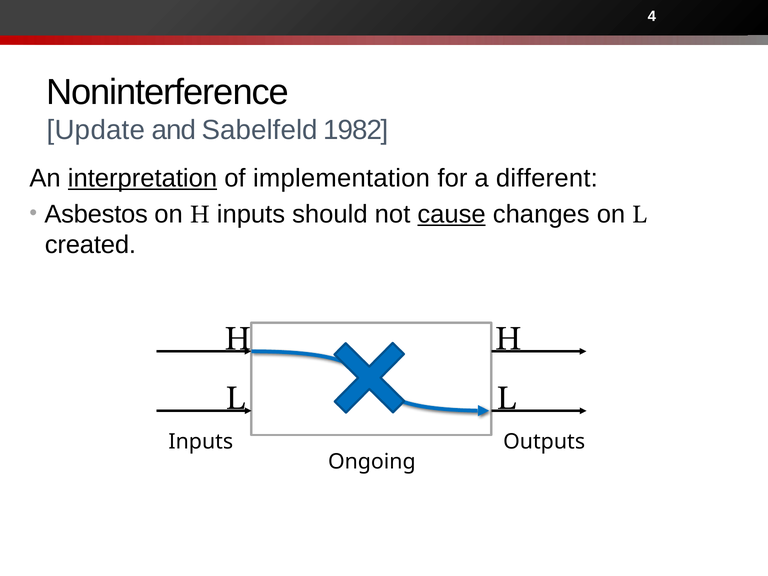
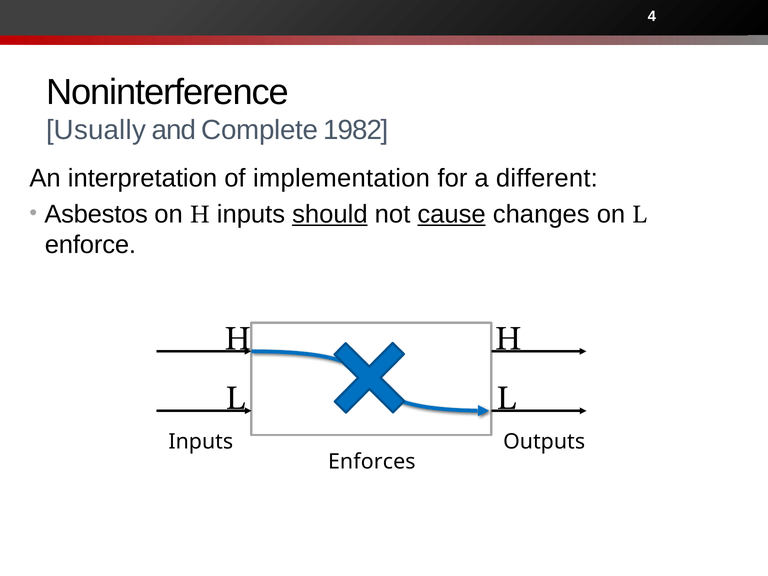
Update: Update -> Usually
Sabelfeld: Sabelfeld -> Complete
interpretation underline: present -> none
should underline: none -> present
created: created -> enforce
Ongoing: Ongoing -> Enforces
